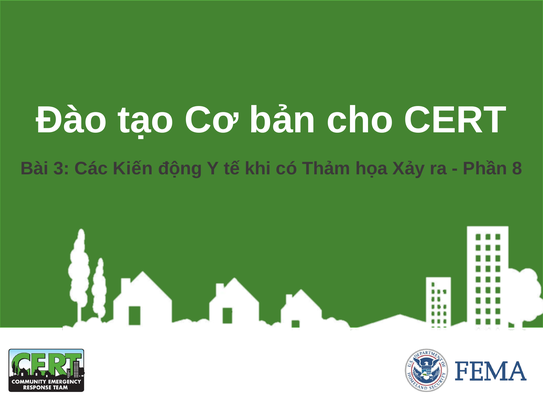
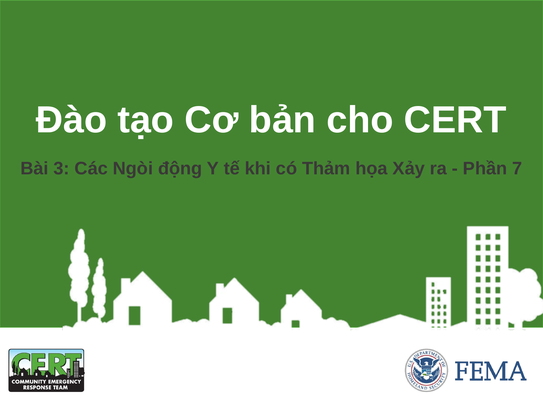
Kiến: Kiến -> Ngòi
8: 8 -> 7
